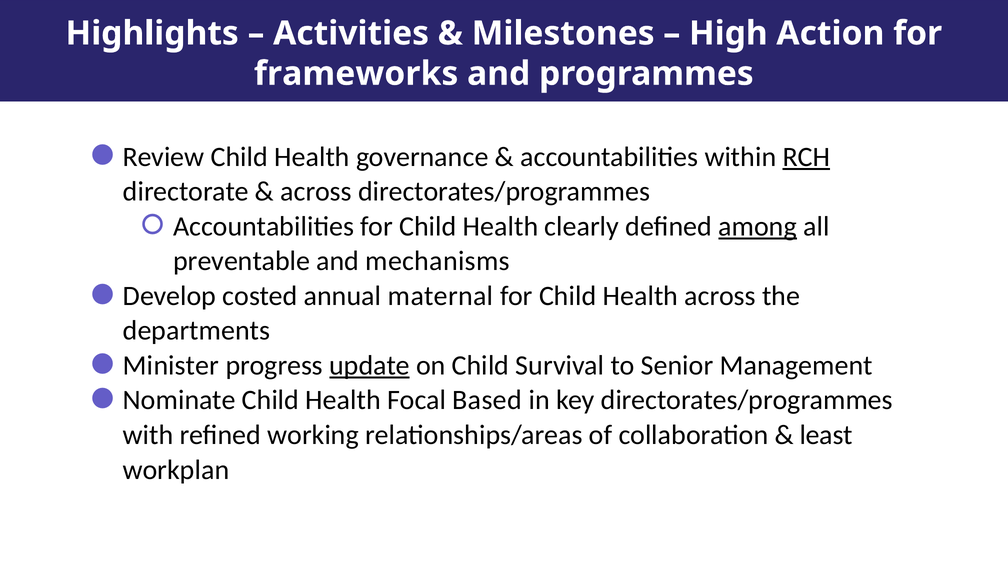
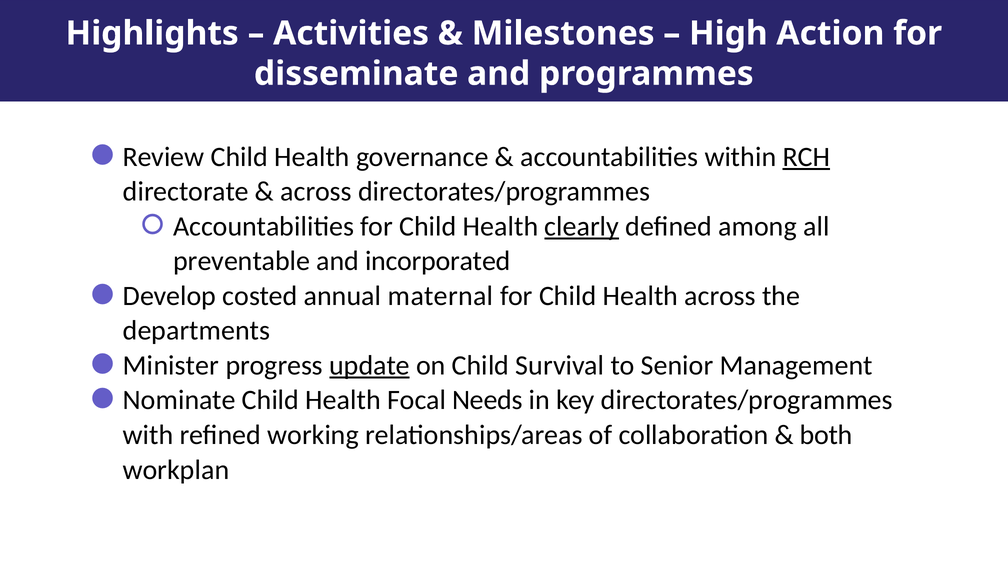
frameworks: frameworks -> disseminate
clearly underline: none -> present
among underline: present -> none
mechanisms: mechanisms -> incorporated
Based: Based -> Needs
least: least -> both
